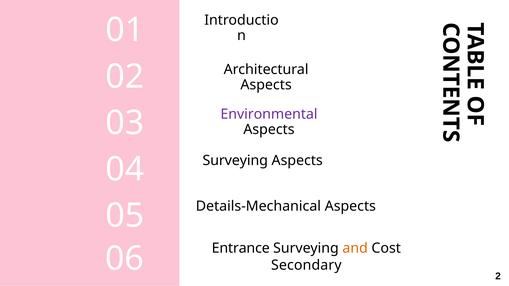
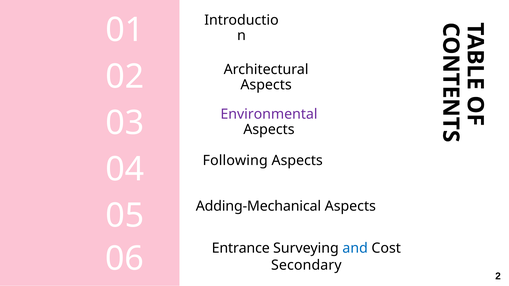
Surveying at (235, 161): Surveying -> Following
Details-Mechanical: Details-Mechanical -> Adding-Mechanical
and colour: orange -> blue
